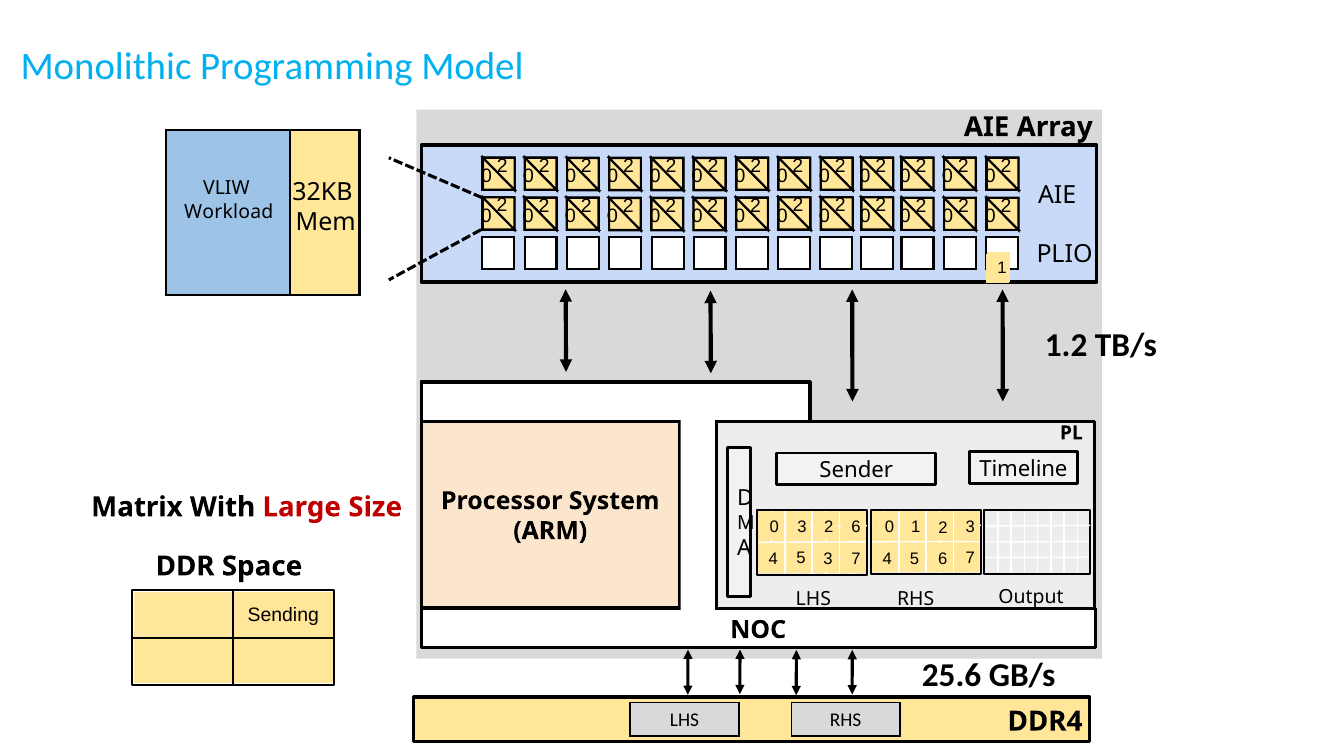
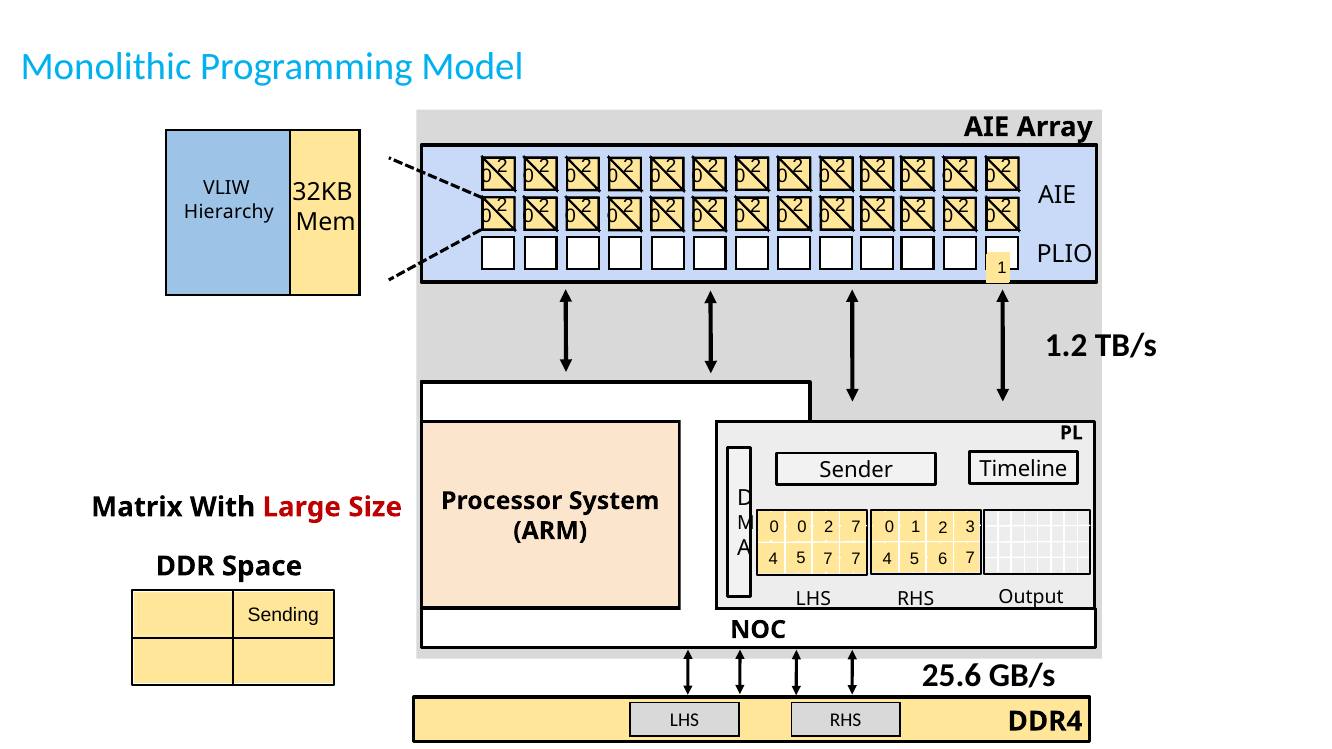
Workload: Workload -> Hierarchy
3 at (802, 527): 3 -> 0
2 6: 6 -> 7
5 3: 3 -> 7
